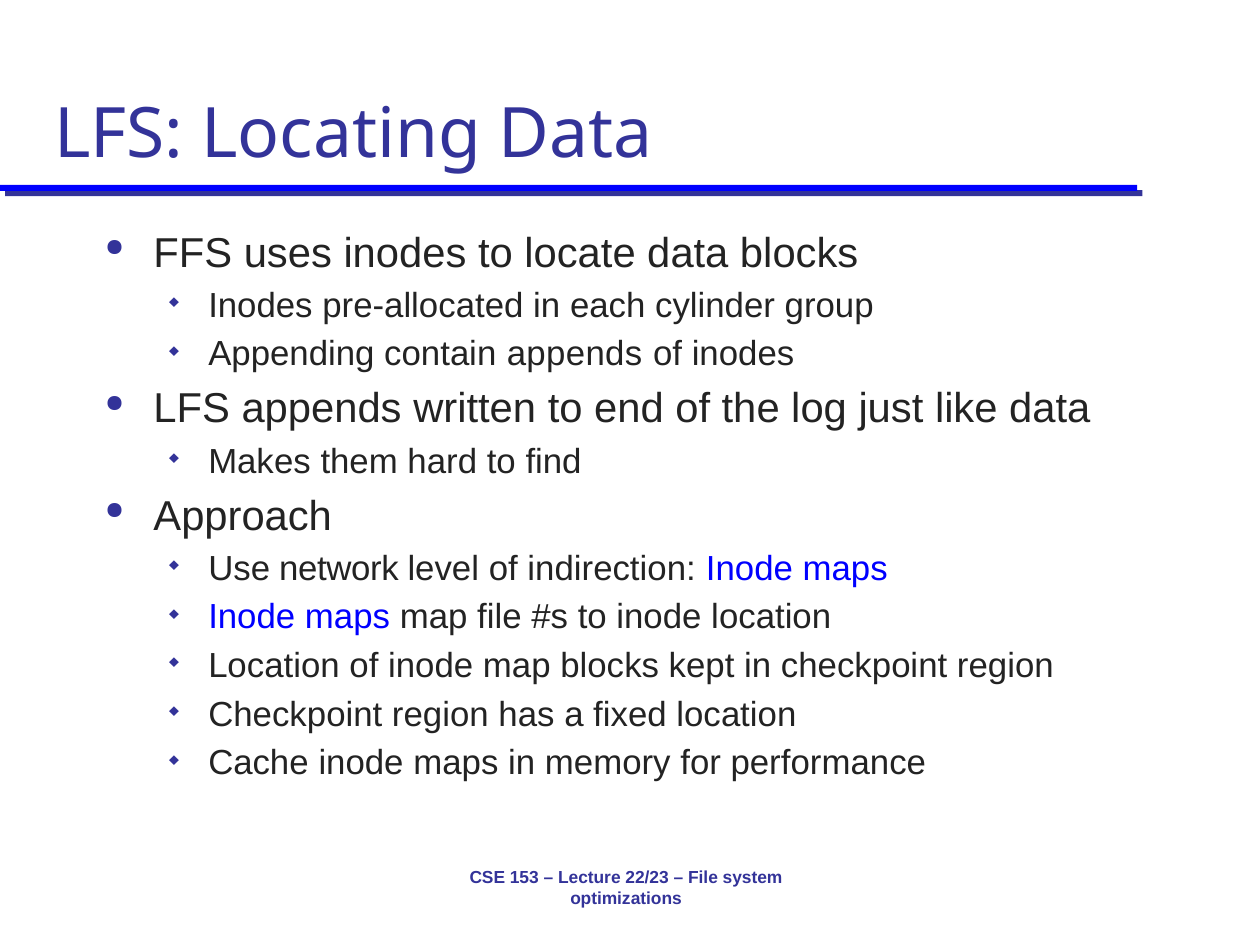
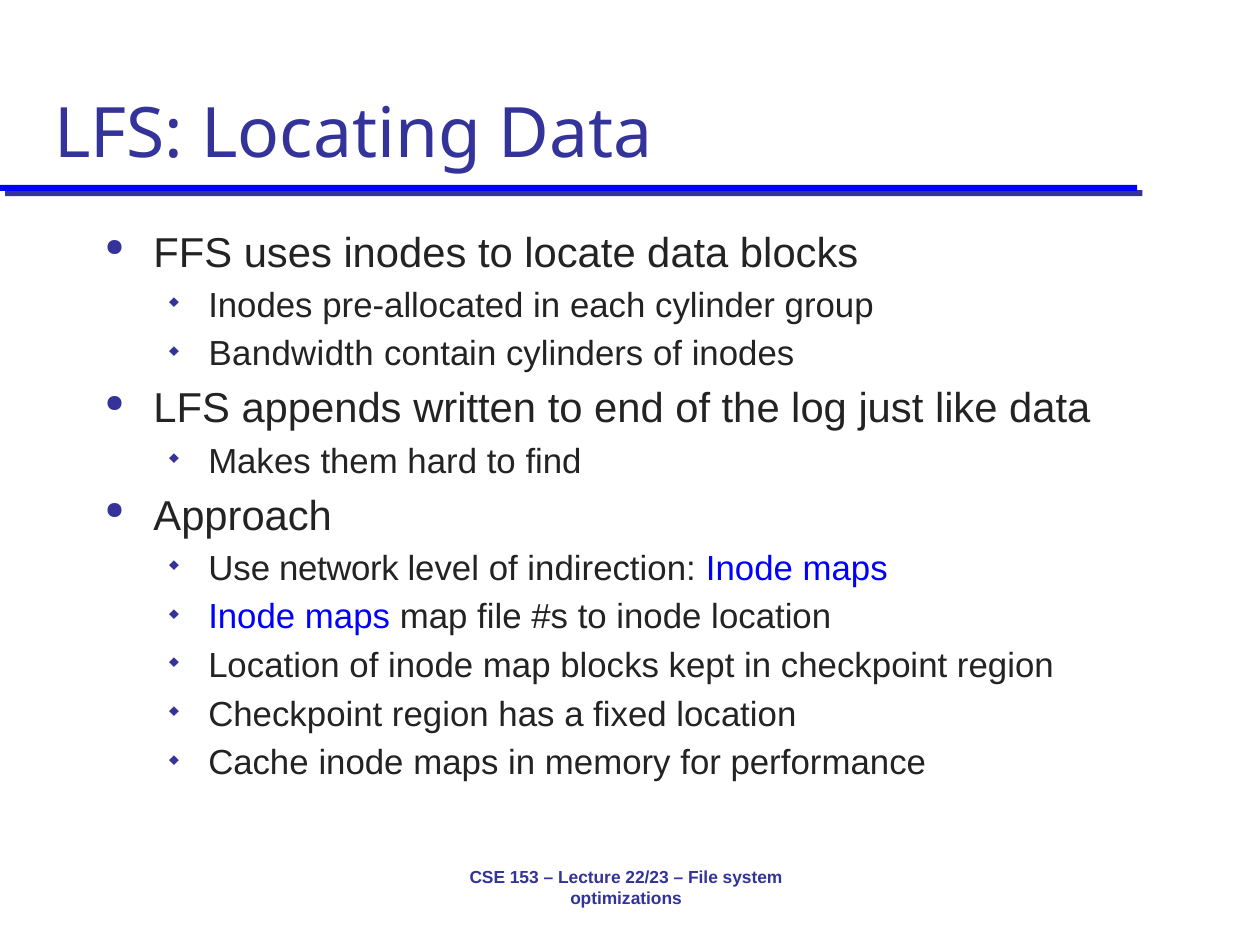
Appending: Appending -> Bandwidth
contain appends: appends -> cylinders
